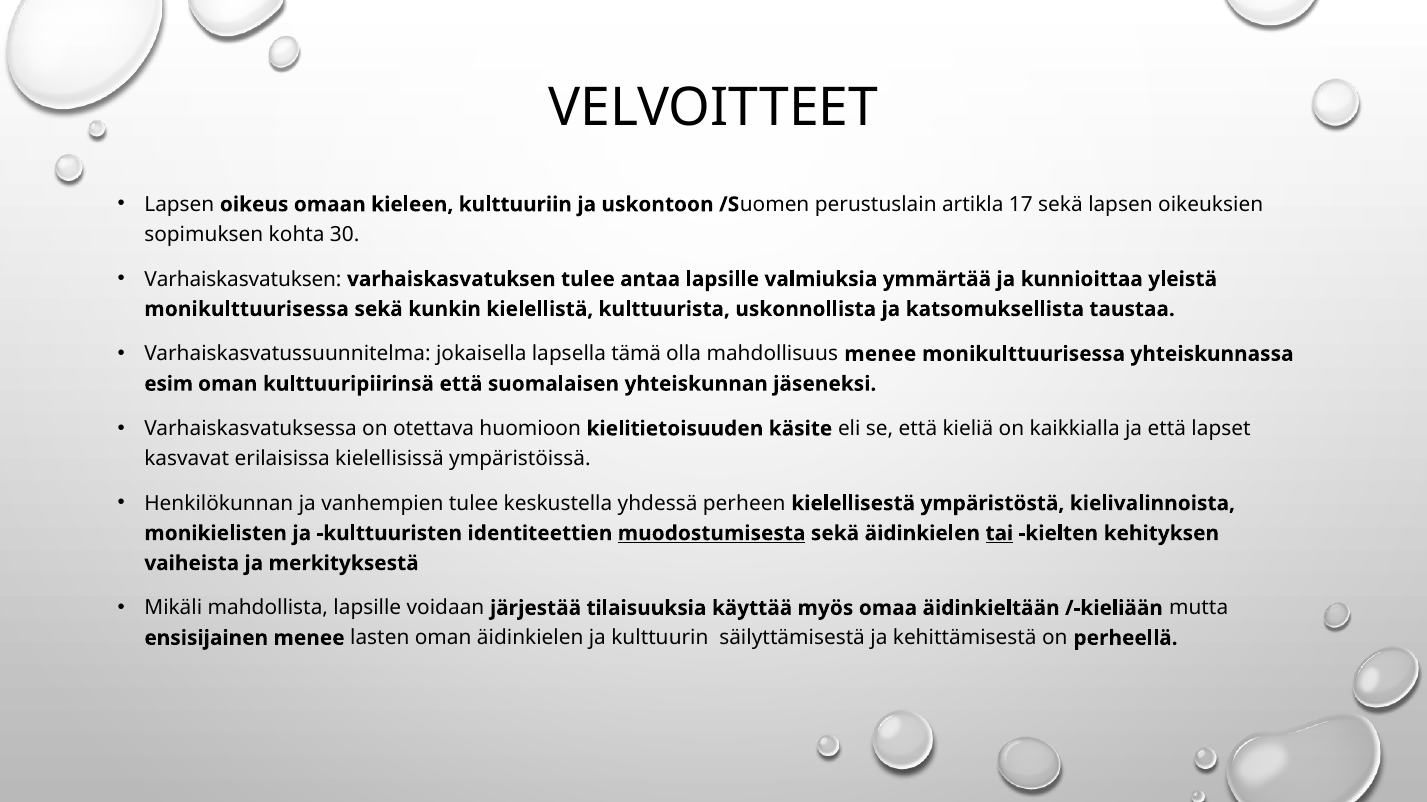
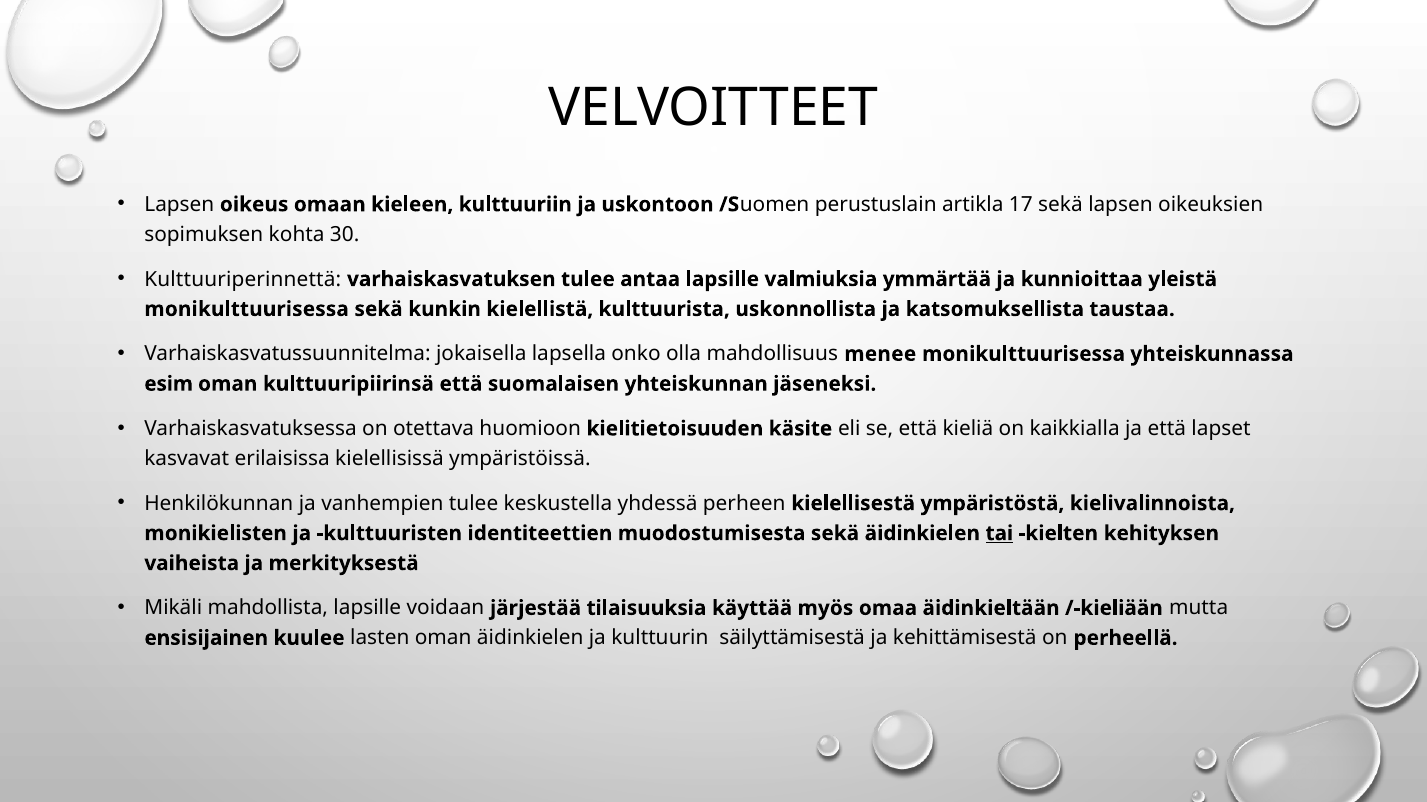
Varhaiskasvatuksen at (243, 279): Varhaiskasvatuksen -> Kulttuuriperinnettä
tämä: tämä -> onko
muodostumisesta underline: present -> none
ensisijainen menee: menee -> kuulee
